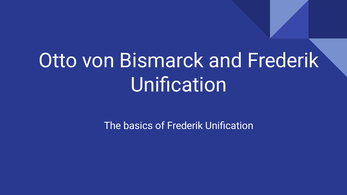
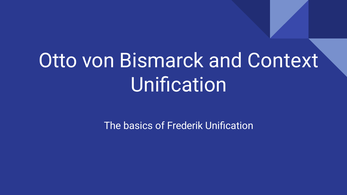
and Frederik: Frederik -> Context
